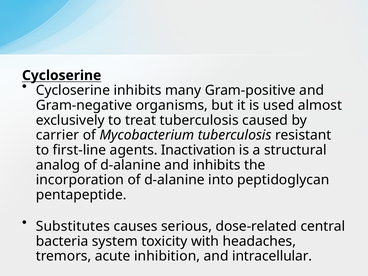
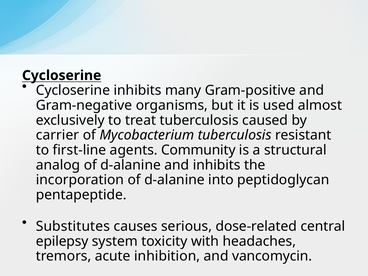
Inactivation: Inactivation -> Community
bacteria: bacteria -> epilepsy
intracellular: intracellular -> vancomycin
